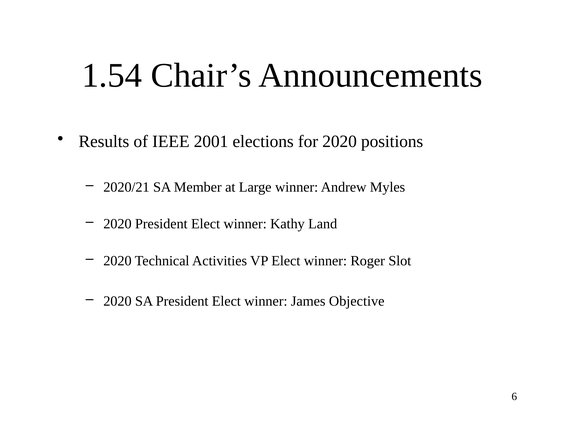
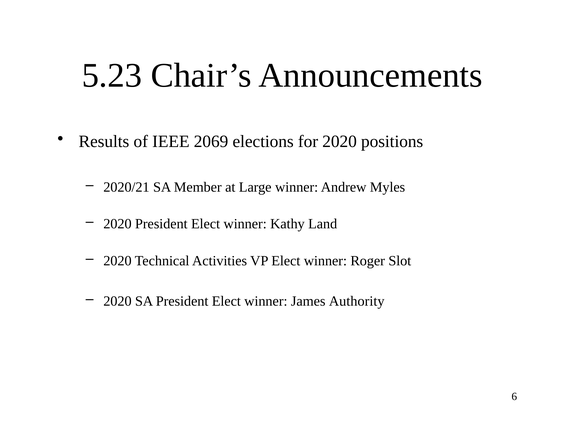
1.54: 1.54 -> 5.23
2001: 2001 -> 2069
Objective: Objective -> Authority
